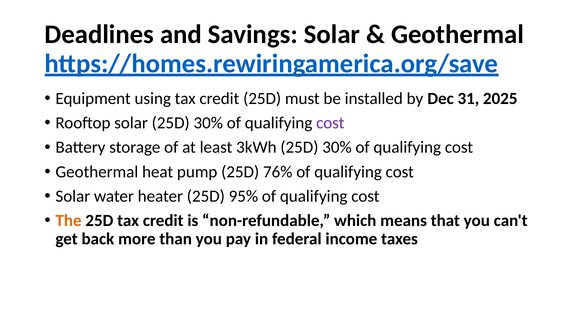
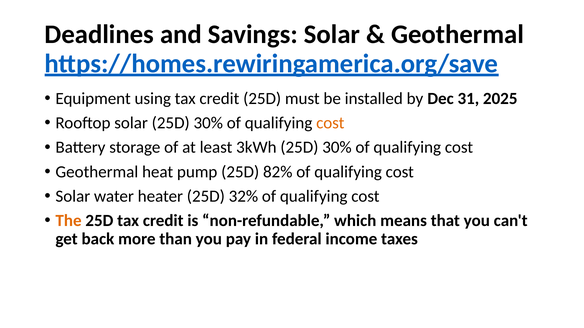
cost at (330, 123) colour: purple -> orange
76%: 76% -> 82%
95%: 95% -> 32%
